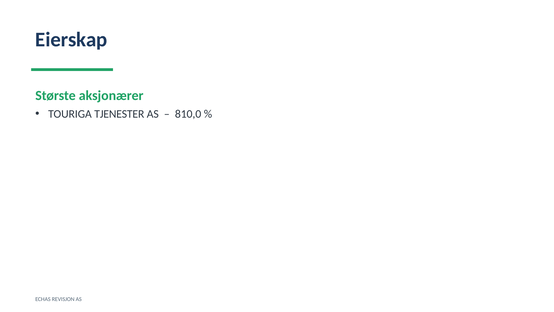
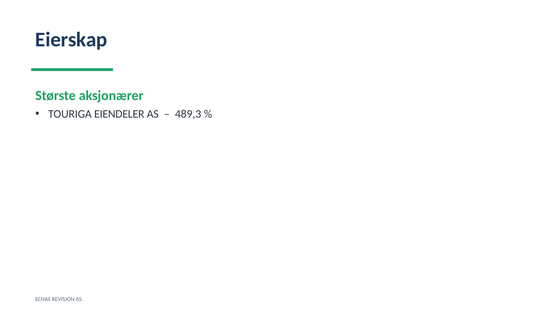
TJENESTER: TJENESTER -> EIENDELER
810,0: 810,0 -> 489,3
